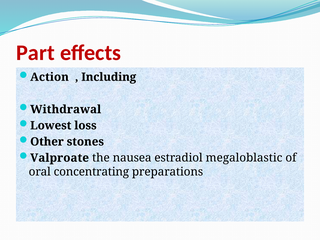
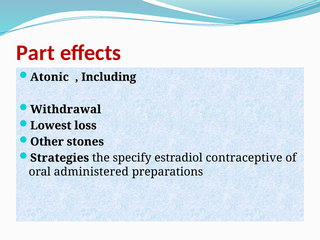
Action: Action -> Atonic
Valproate: Valproate -> Strategies
nausea: nausea -> specify
megaloblastic: megaloblastic -> contraceptive
concentrating: concentrating -> administered
